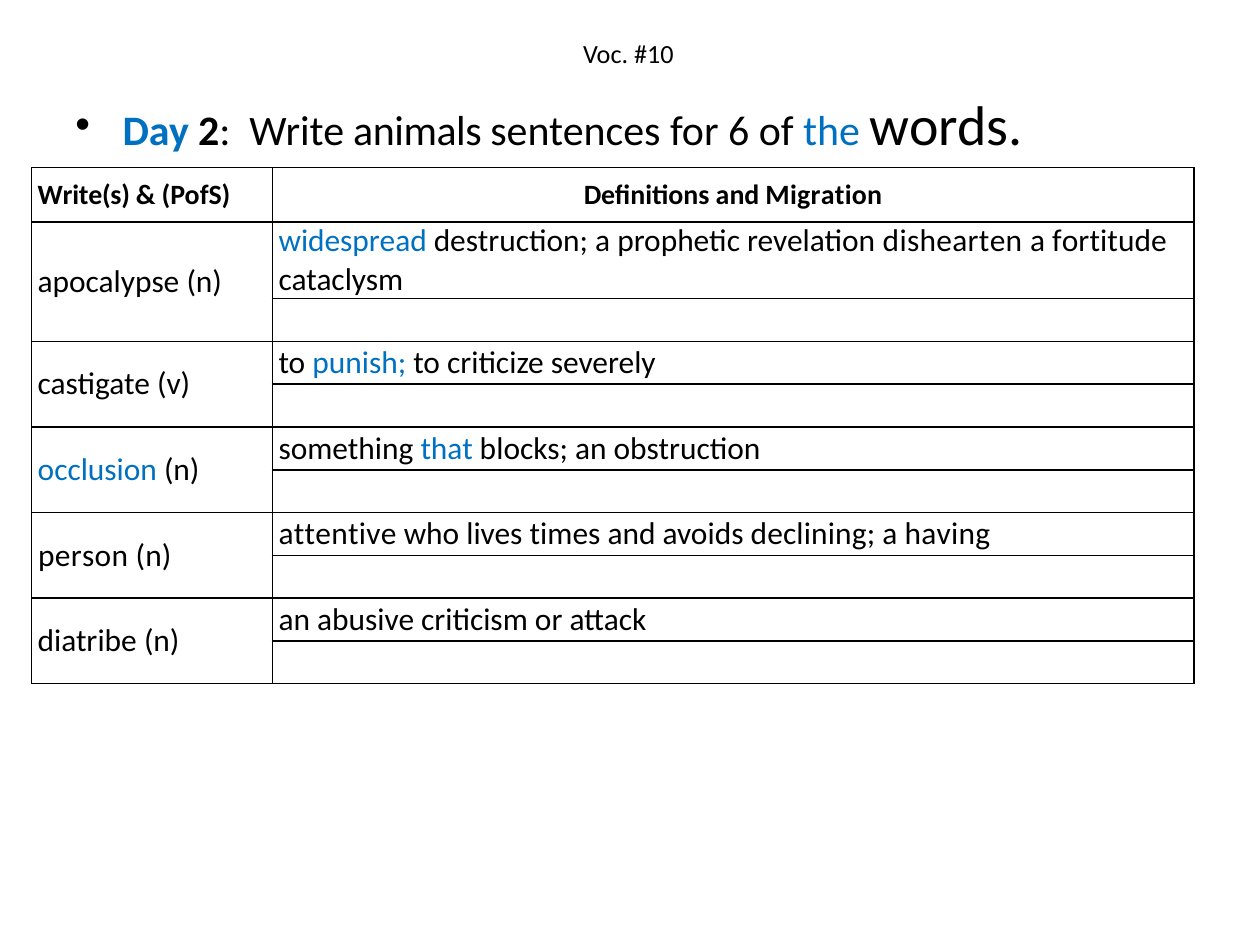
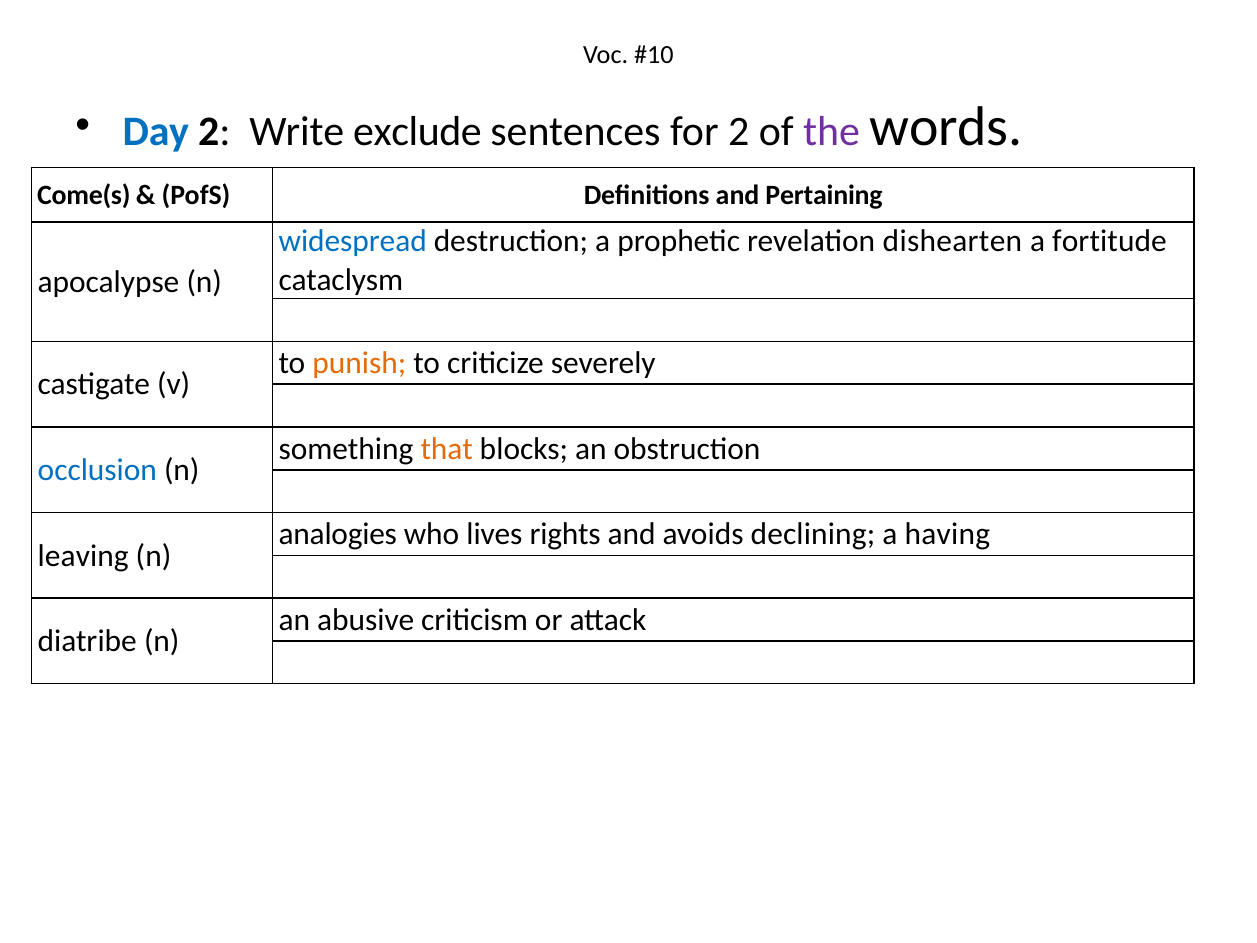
animals: animals -> exclude
for 6: 6 -> 2
the colour: blue -> purple
Write(s: Write(s -> Come(s
Migration: Migration -> Pertaining
punish colour: blue -> orange
that colour: blue -> orange
attentive: attentive -> analogies
times: times -> rights
person: person -> leaving
